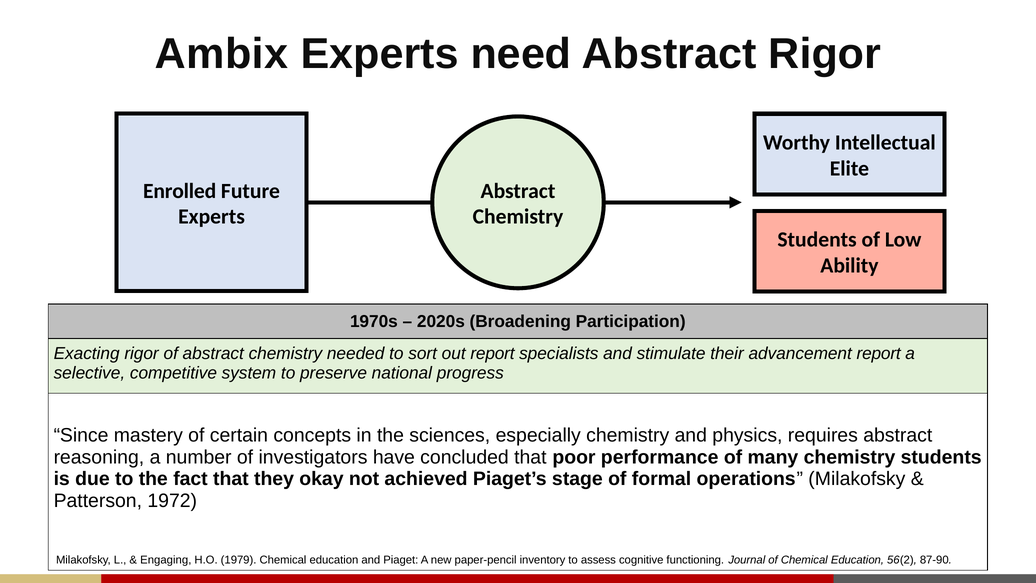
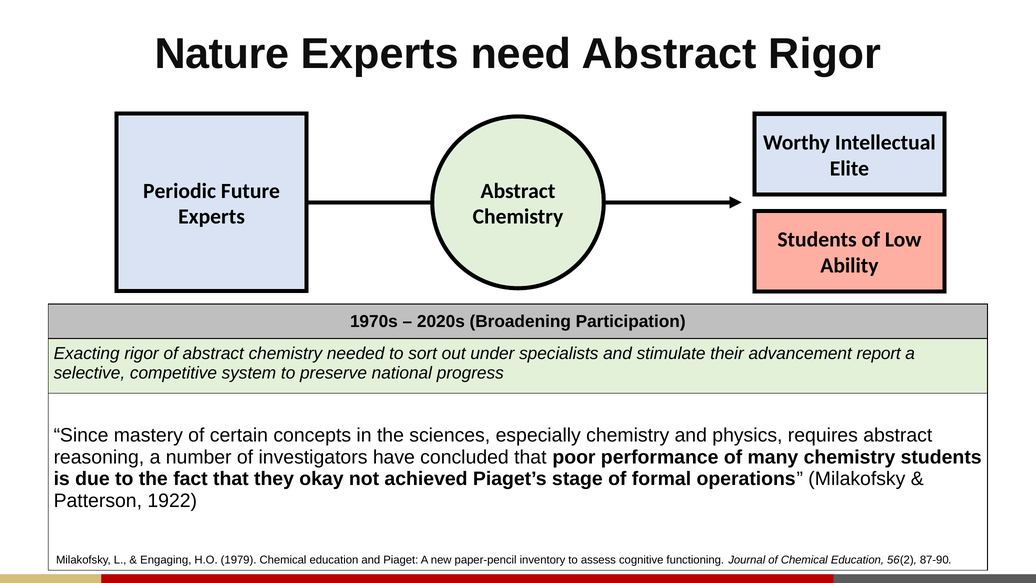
Ambix: Ambix -> Nature
Enrolled: Enrolled -> Periodic
out report: report -> under
1972: 1972 -> 1922
